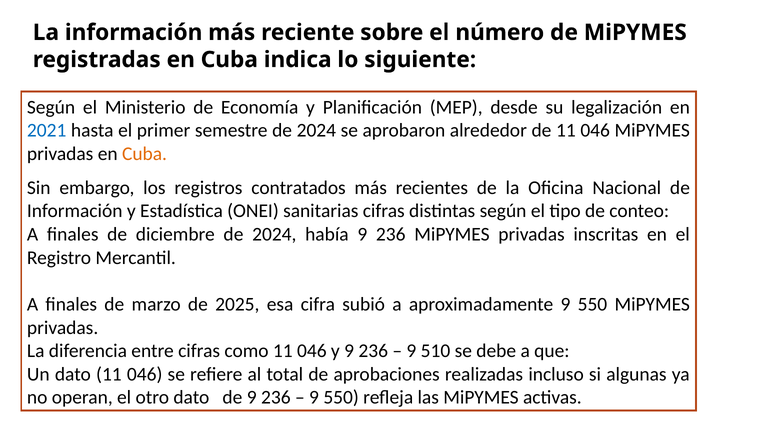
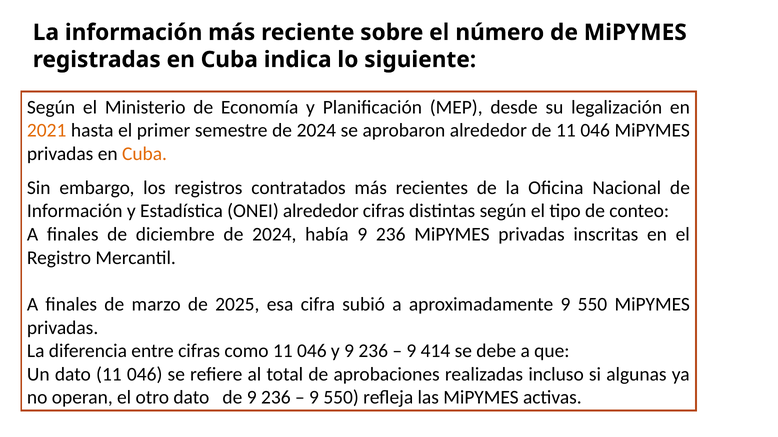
2021 colour: blue -> orange
ONEI sanitarias: sanitarias -> alrededor
510: 510 -> 414
